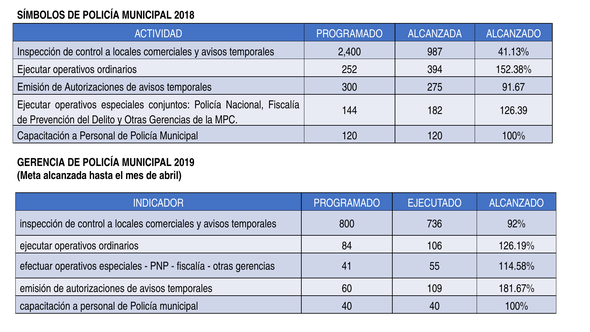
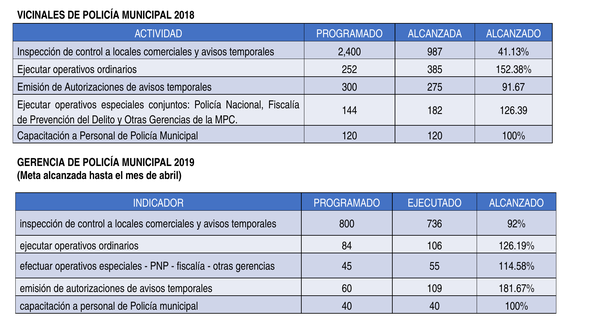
SÍMBOLOS: SÍMBOLOS -> VICINALES
394: 394 -> 385
41: 41 -> 45
